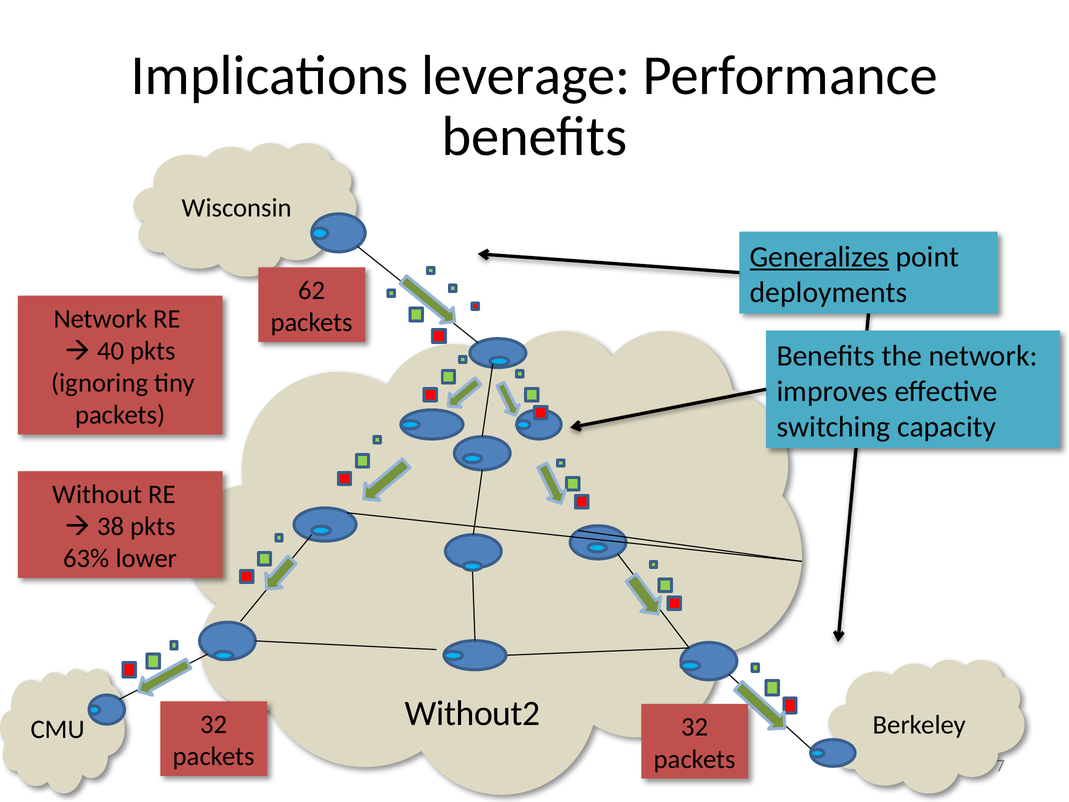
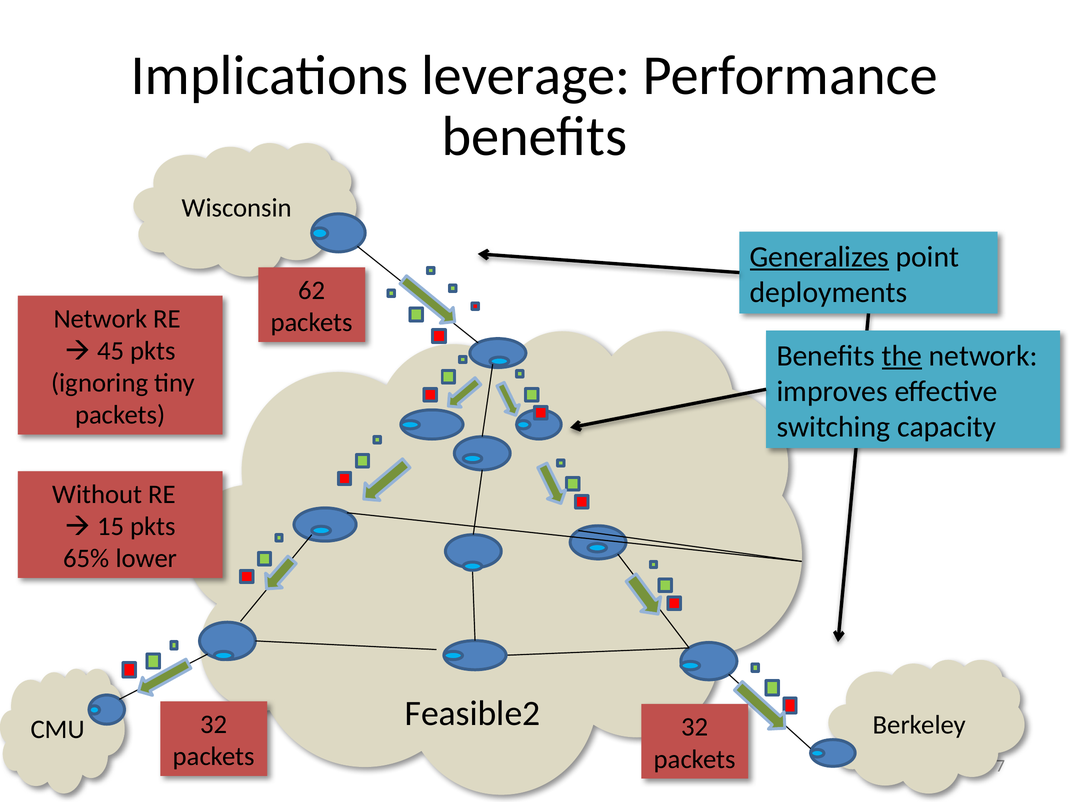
40: 40 -> 45
the underline: none -> present
38: 38 -> 15
63%: 63% -> 65%
Without2: Without2 -> Feasible2
